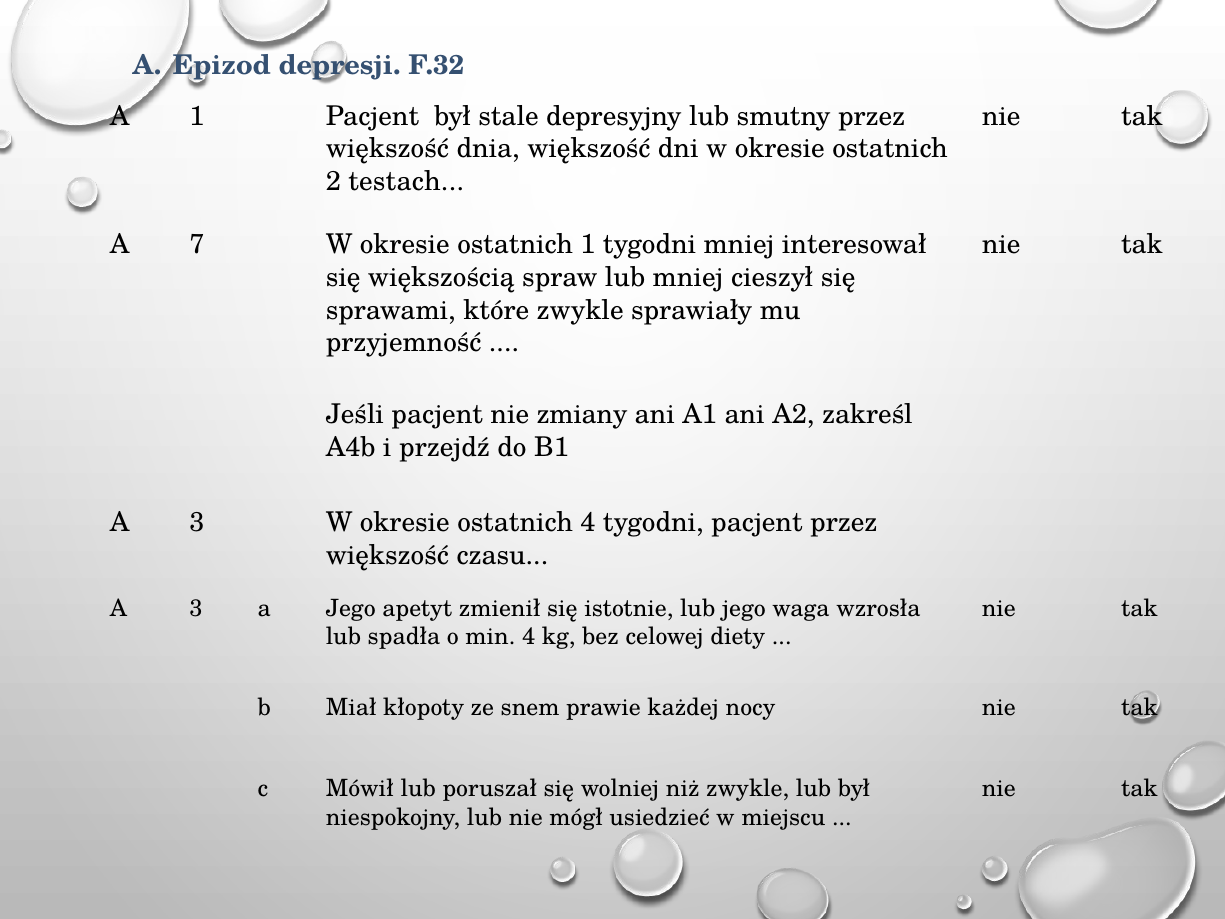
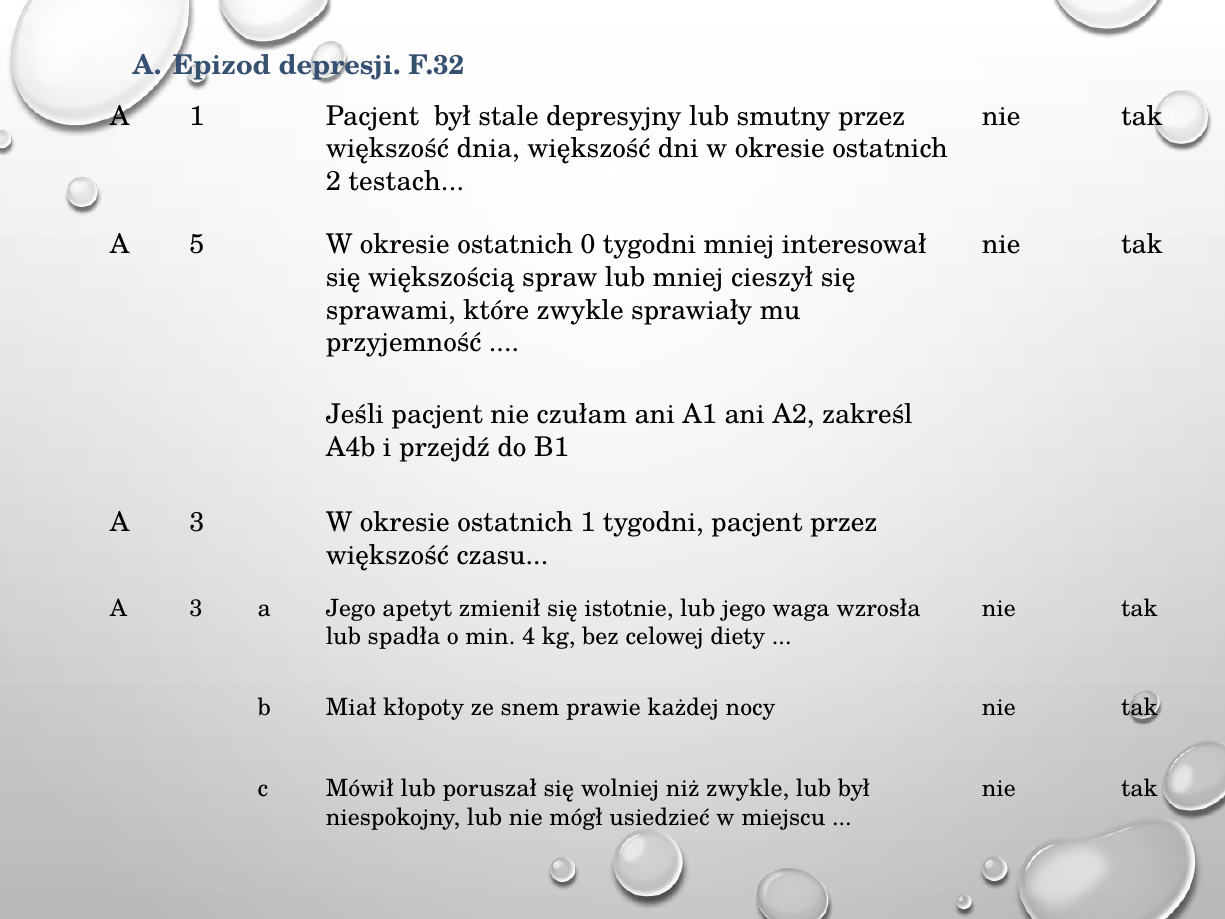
7: 7 -> 5
ostatnich 1: 1 -> 0
zmiany: zmiany -> czułam
ostatnich 4: 4 -> 1
